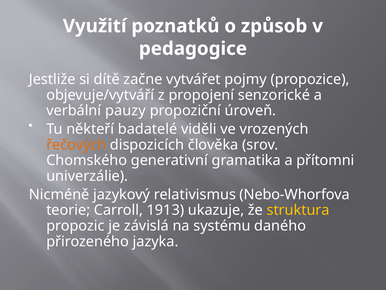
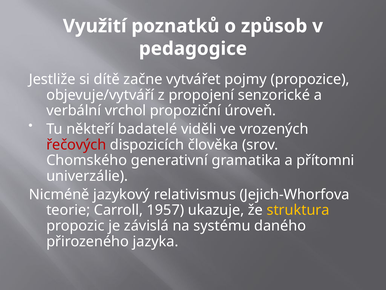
pauzy: pauzy -> vrchol
řečových colour: orange -> red
Nebo-Whorfova: Nebo-Whorfova -> Jejich-Whorfova
1913: 1913 -> 1957
